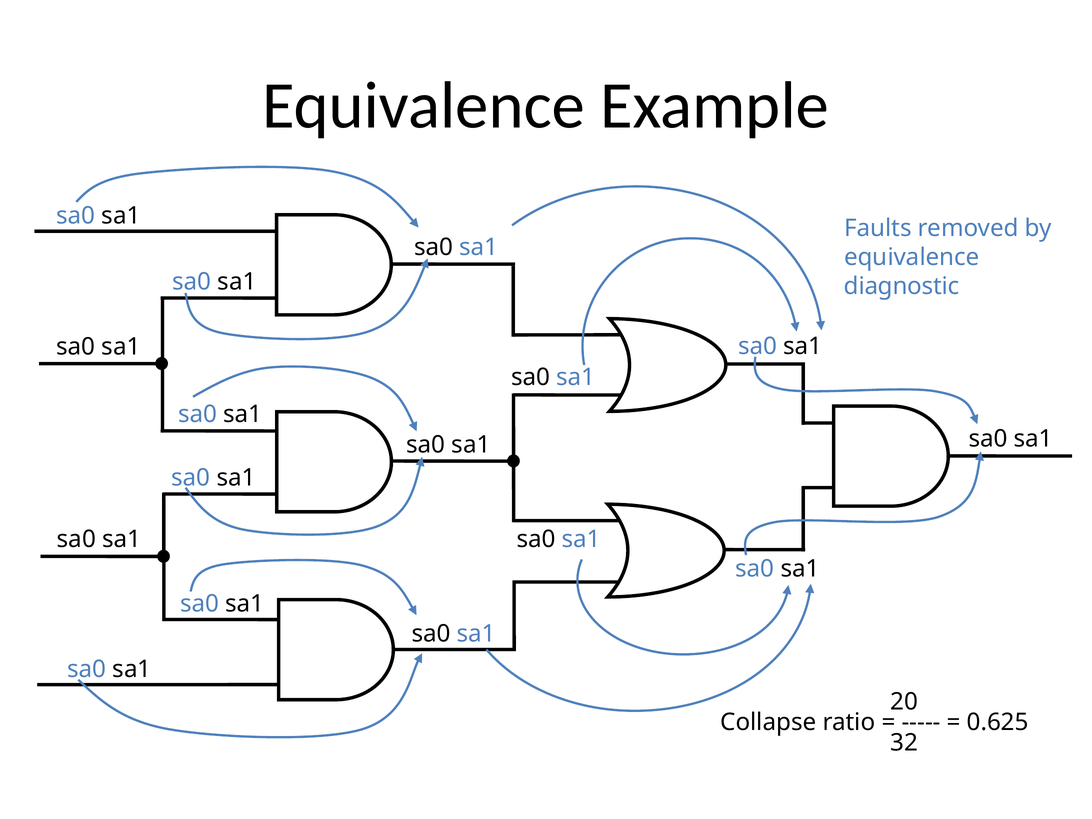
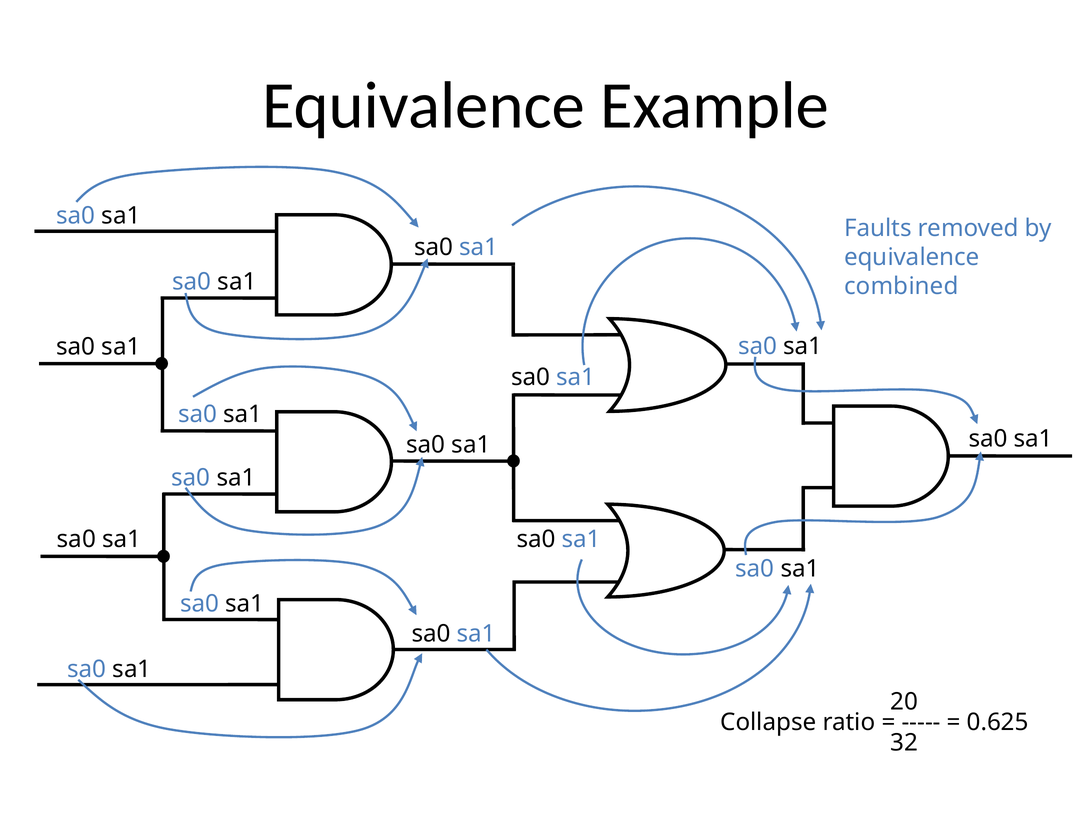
diagnostic: diagnostic -> combined
